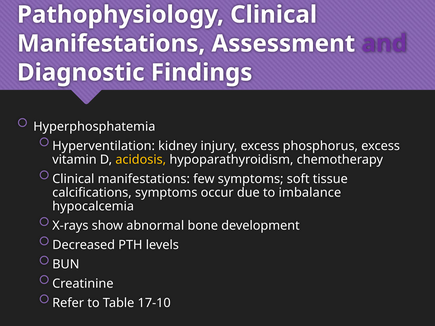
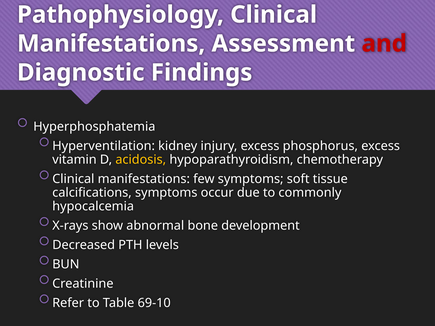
and colour: purple -> red
imbalance: imbalance -> commonly
17-10: 17-10 -> 69-10
